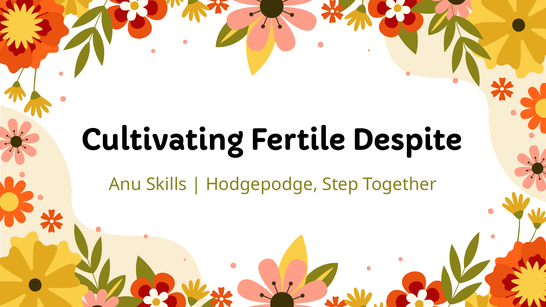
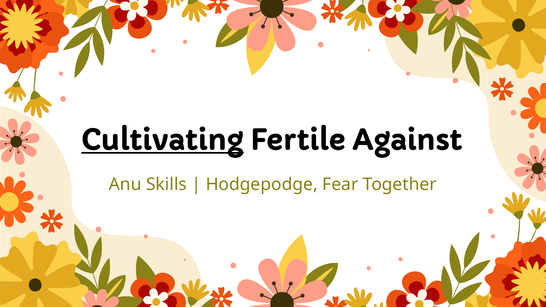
Cultivating underline: none -> present
Despite: Despite -> Against
Step: Step -> Fear
